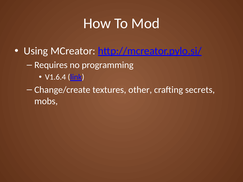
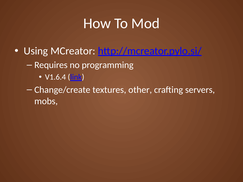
secrets: secrets -> servers
